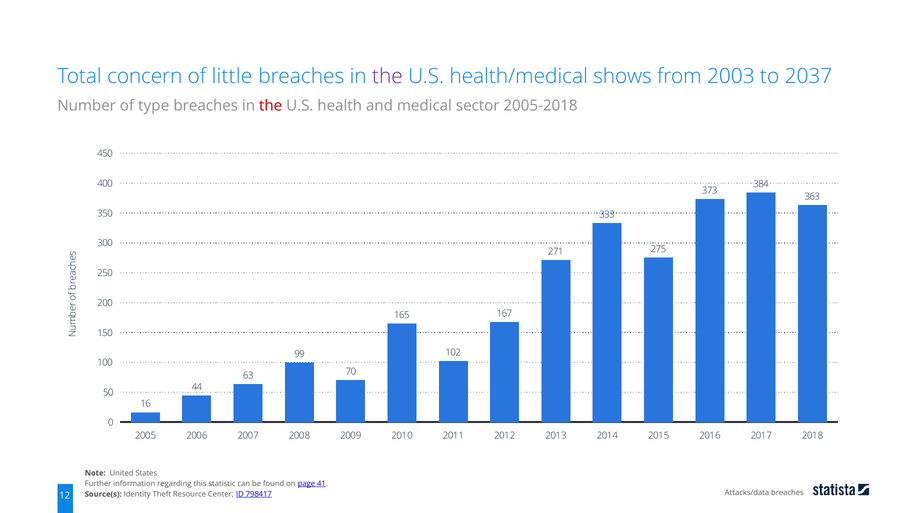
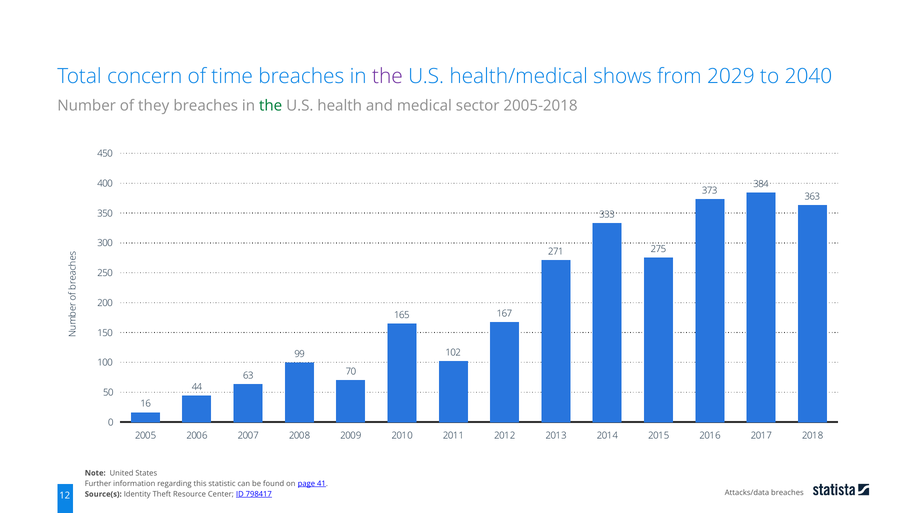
little: little -> time
2003: 2003 -> 2029
2037: 2037 -> 2040
type: type -> they
the at (271, 106) colour: red -> green
